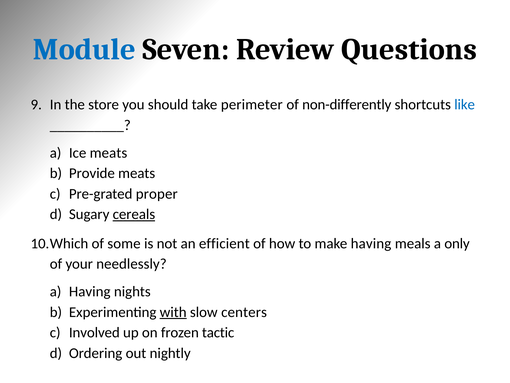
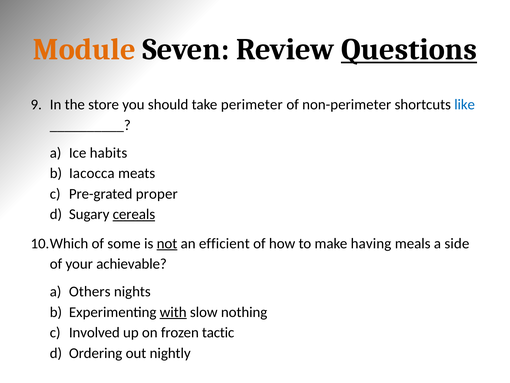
Module colour: blue -> orange
Questions underline: none -> present
non-differently: non-differently -> non-perimeter
Ice meats: meats -> habits
Provide: Provide -> Iacocca
not underline: none -> present
only: only -> side
needlessly: needlessly -> achievable
a Having: Having -> Others
centers: centers -> nothing
